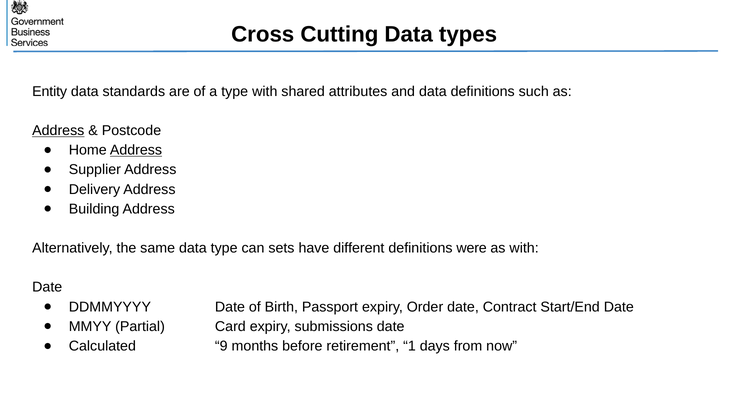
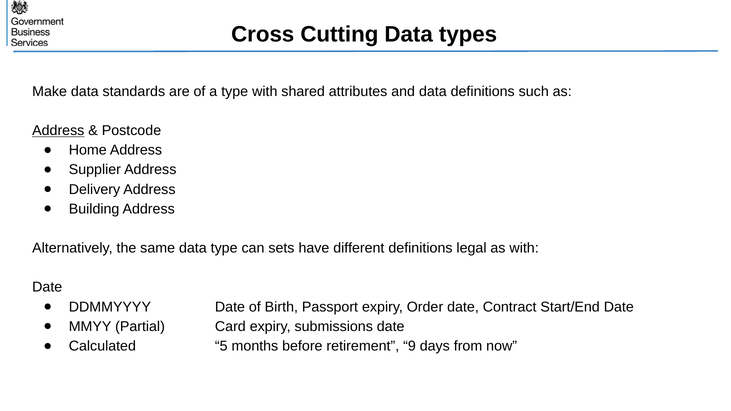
Entity: Entity -> Make
Address at (136, 150) underline: present -> none
were: were -> legal
9: 9 -> 5
1: 1 -> 9
